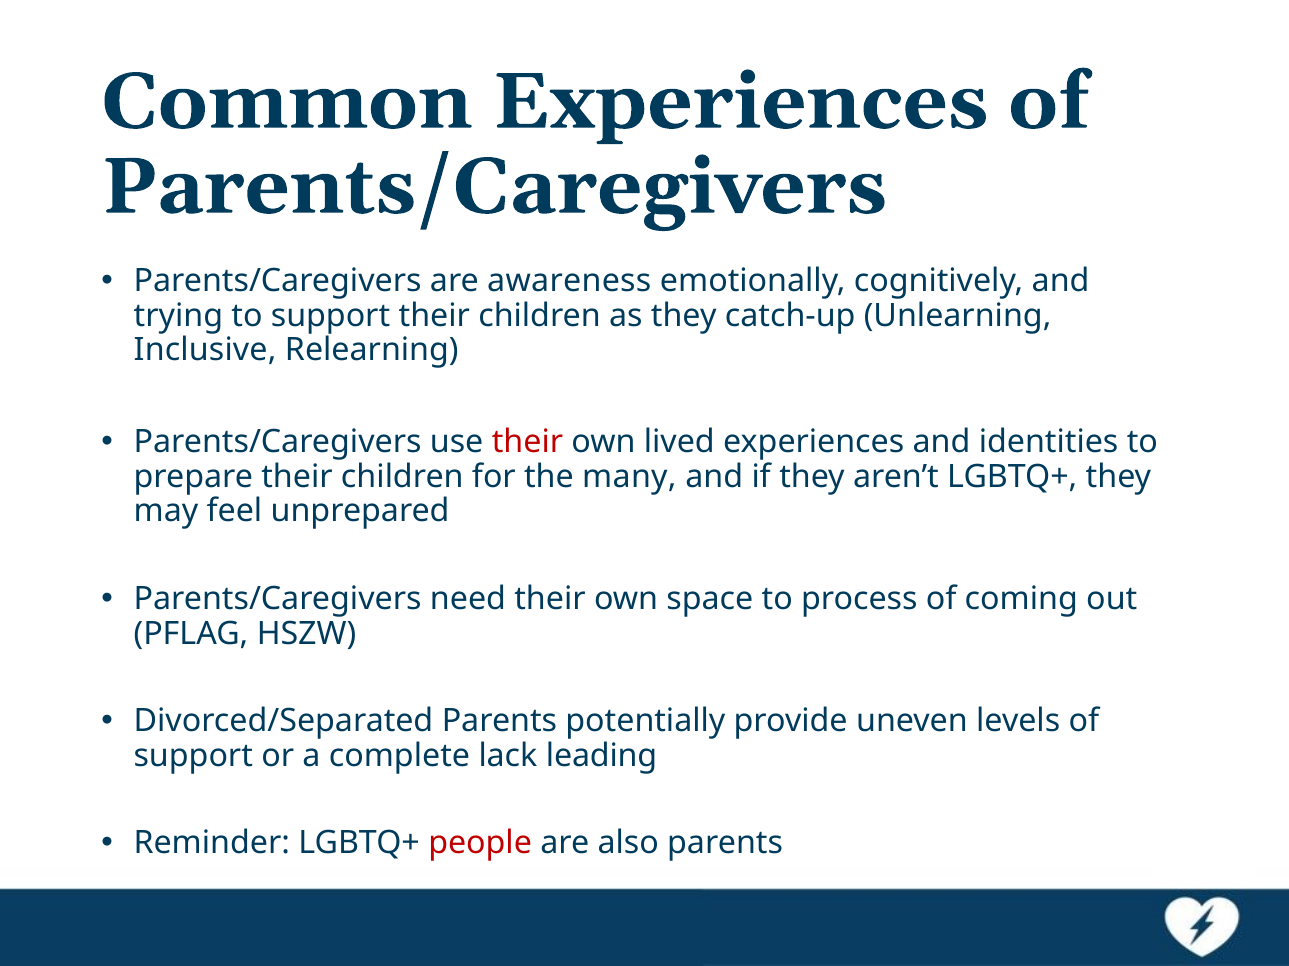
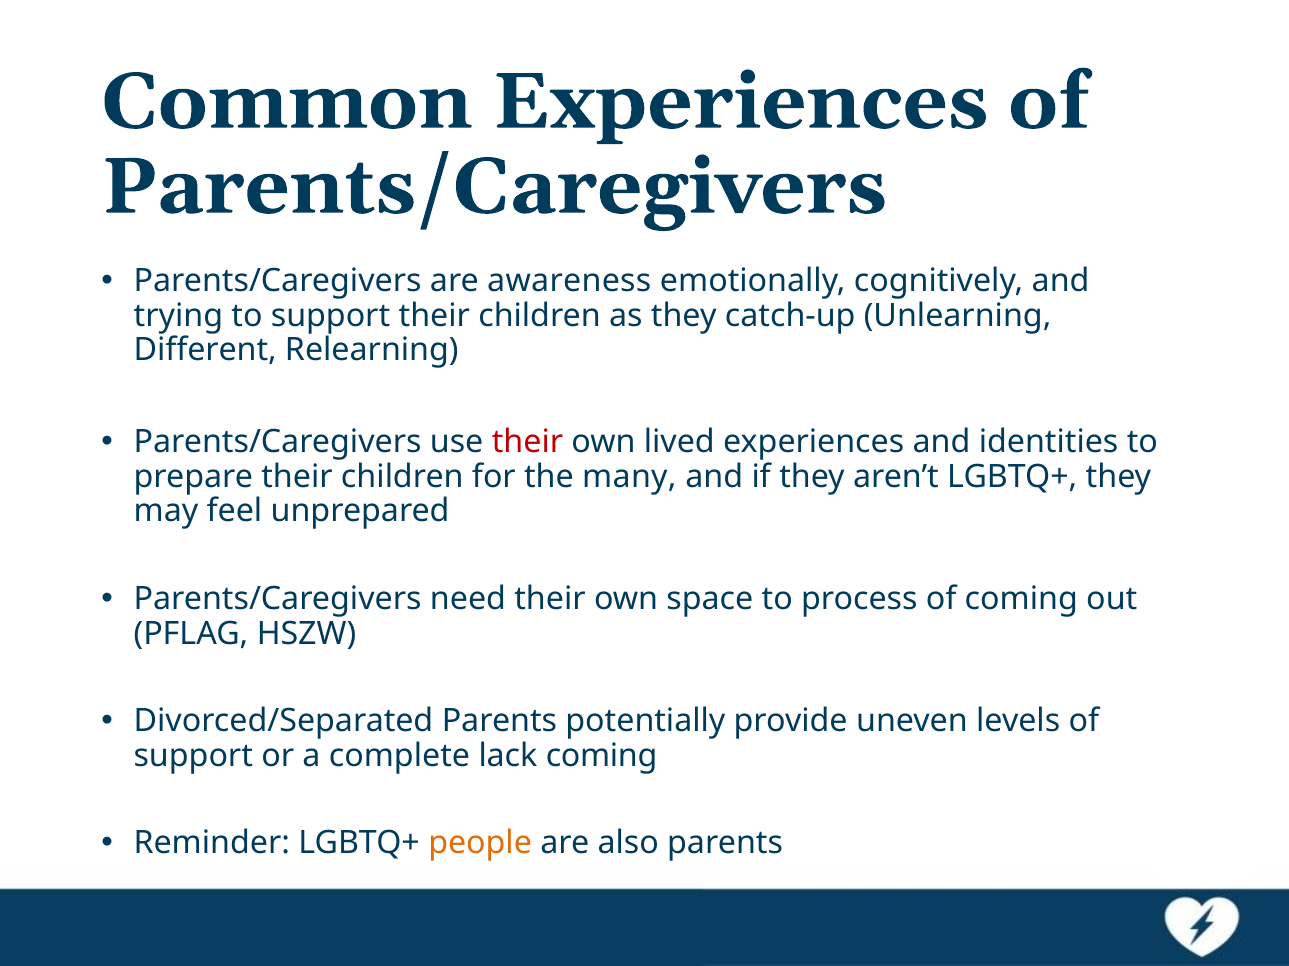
Inclusive: Inclusive -> Different
lack leading: leading -> coming
people colour: red -> orange
